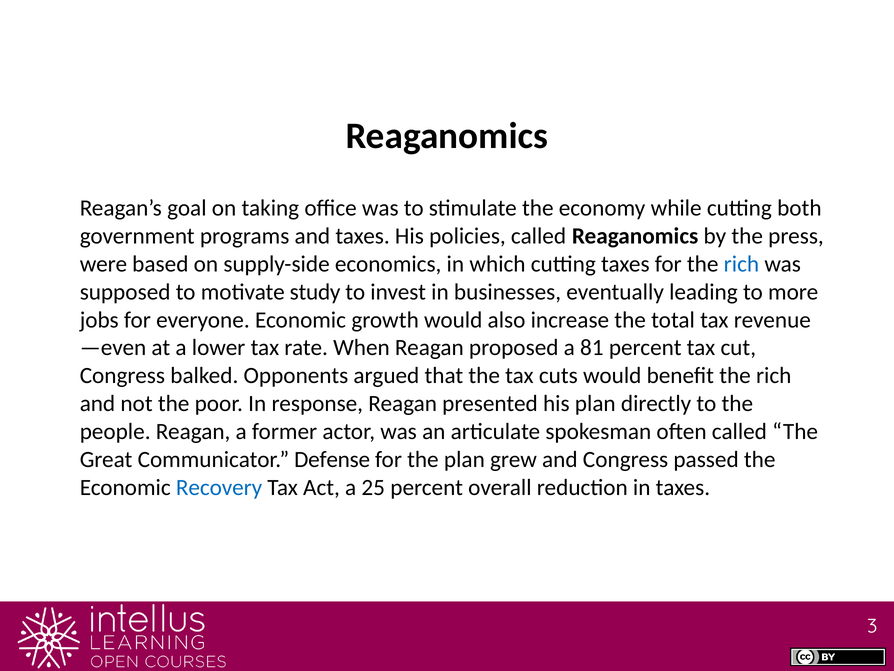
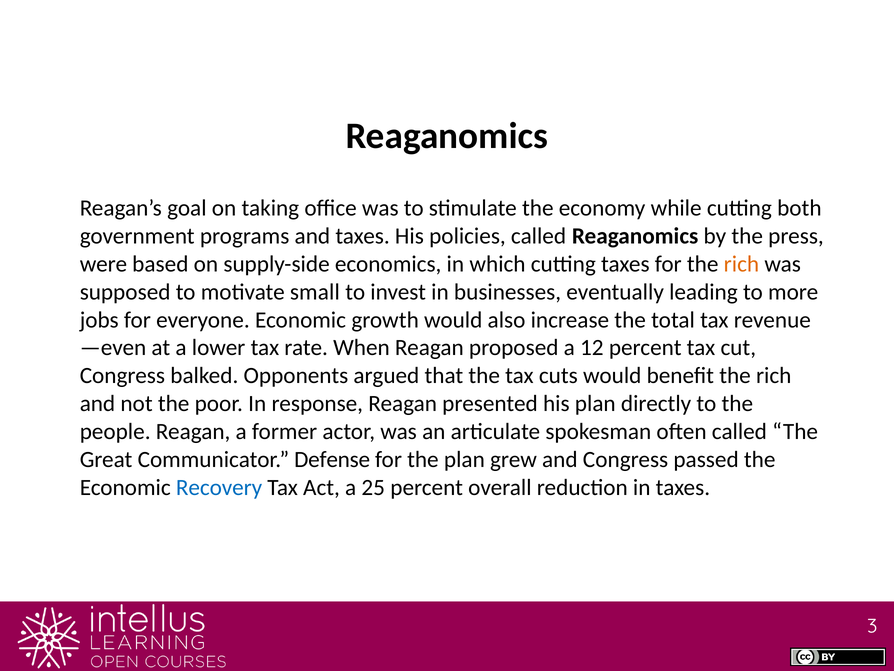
rich at (741, 264) colour: blue -> orange
study: study -> small
81: 81 -> 12
